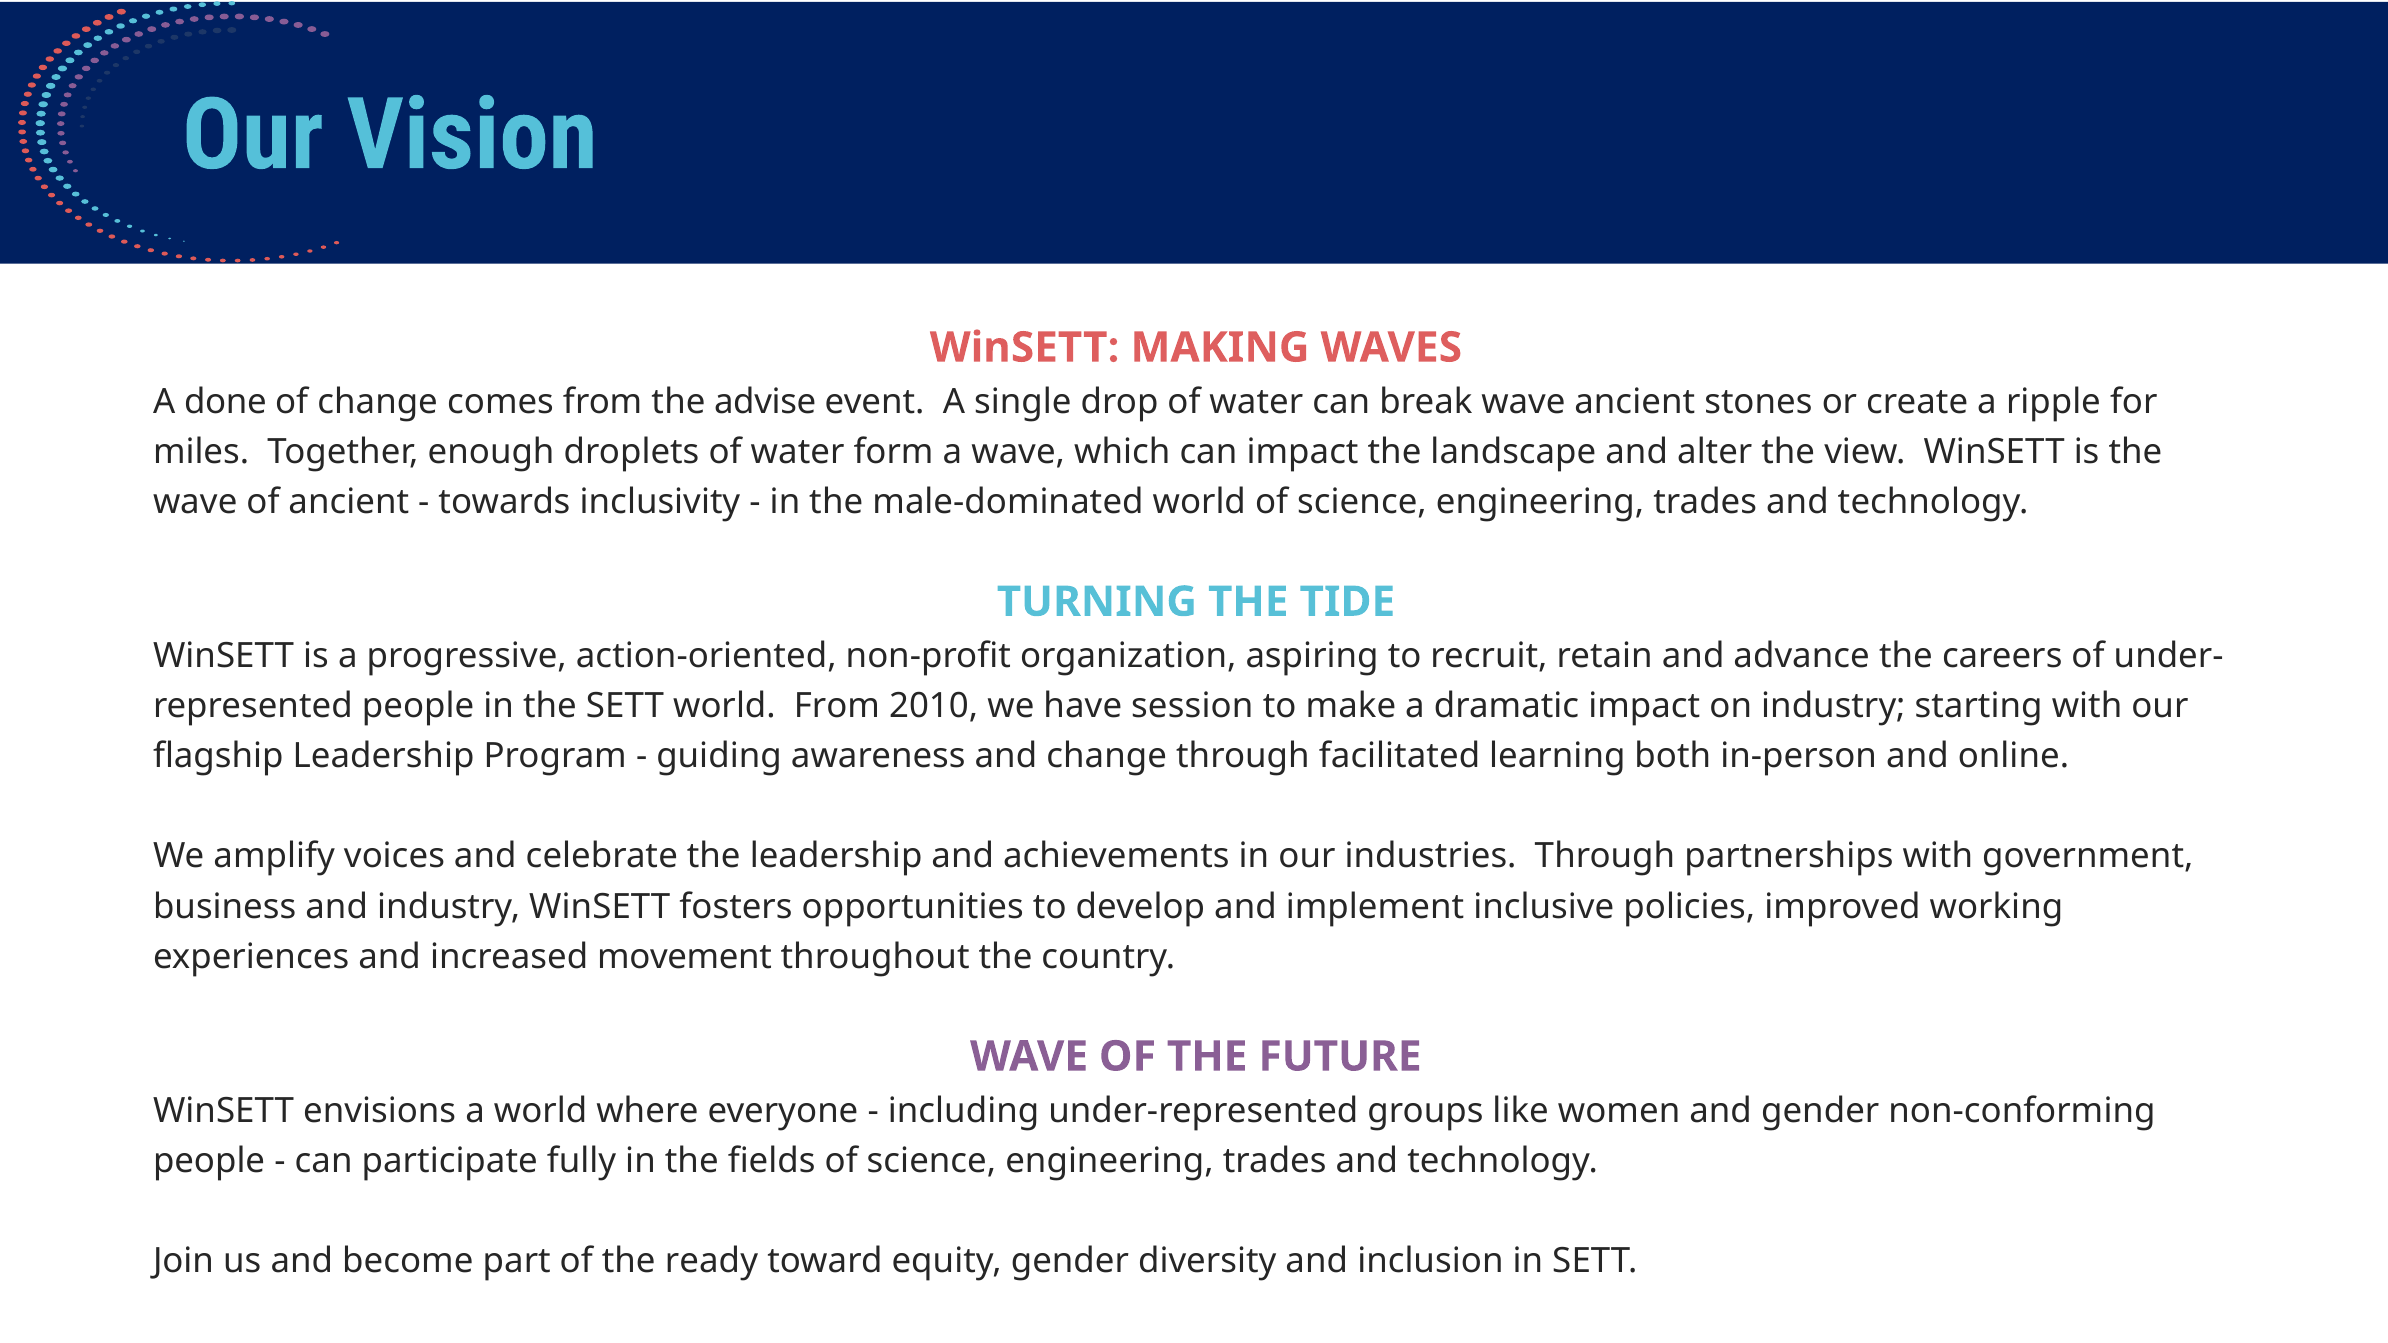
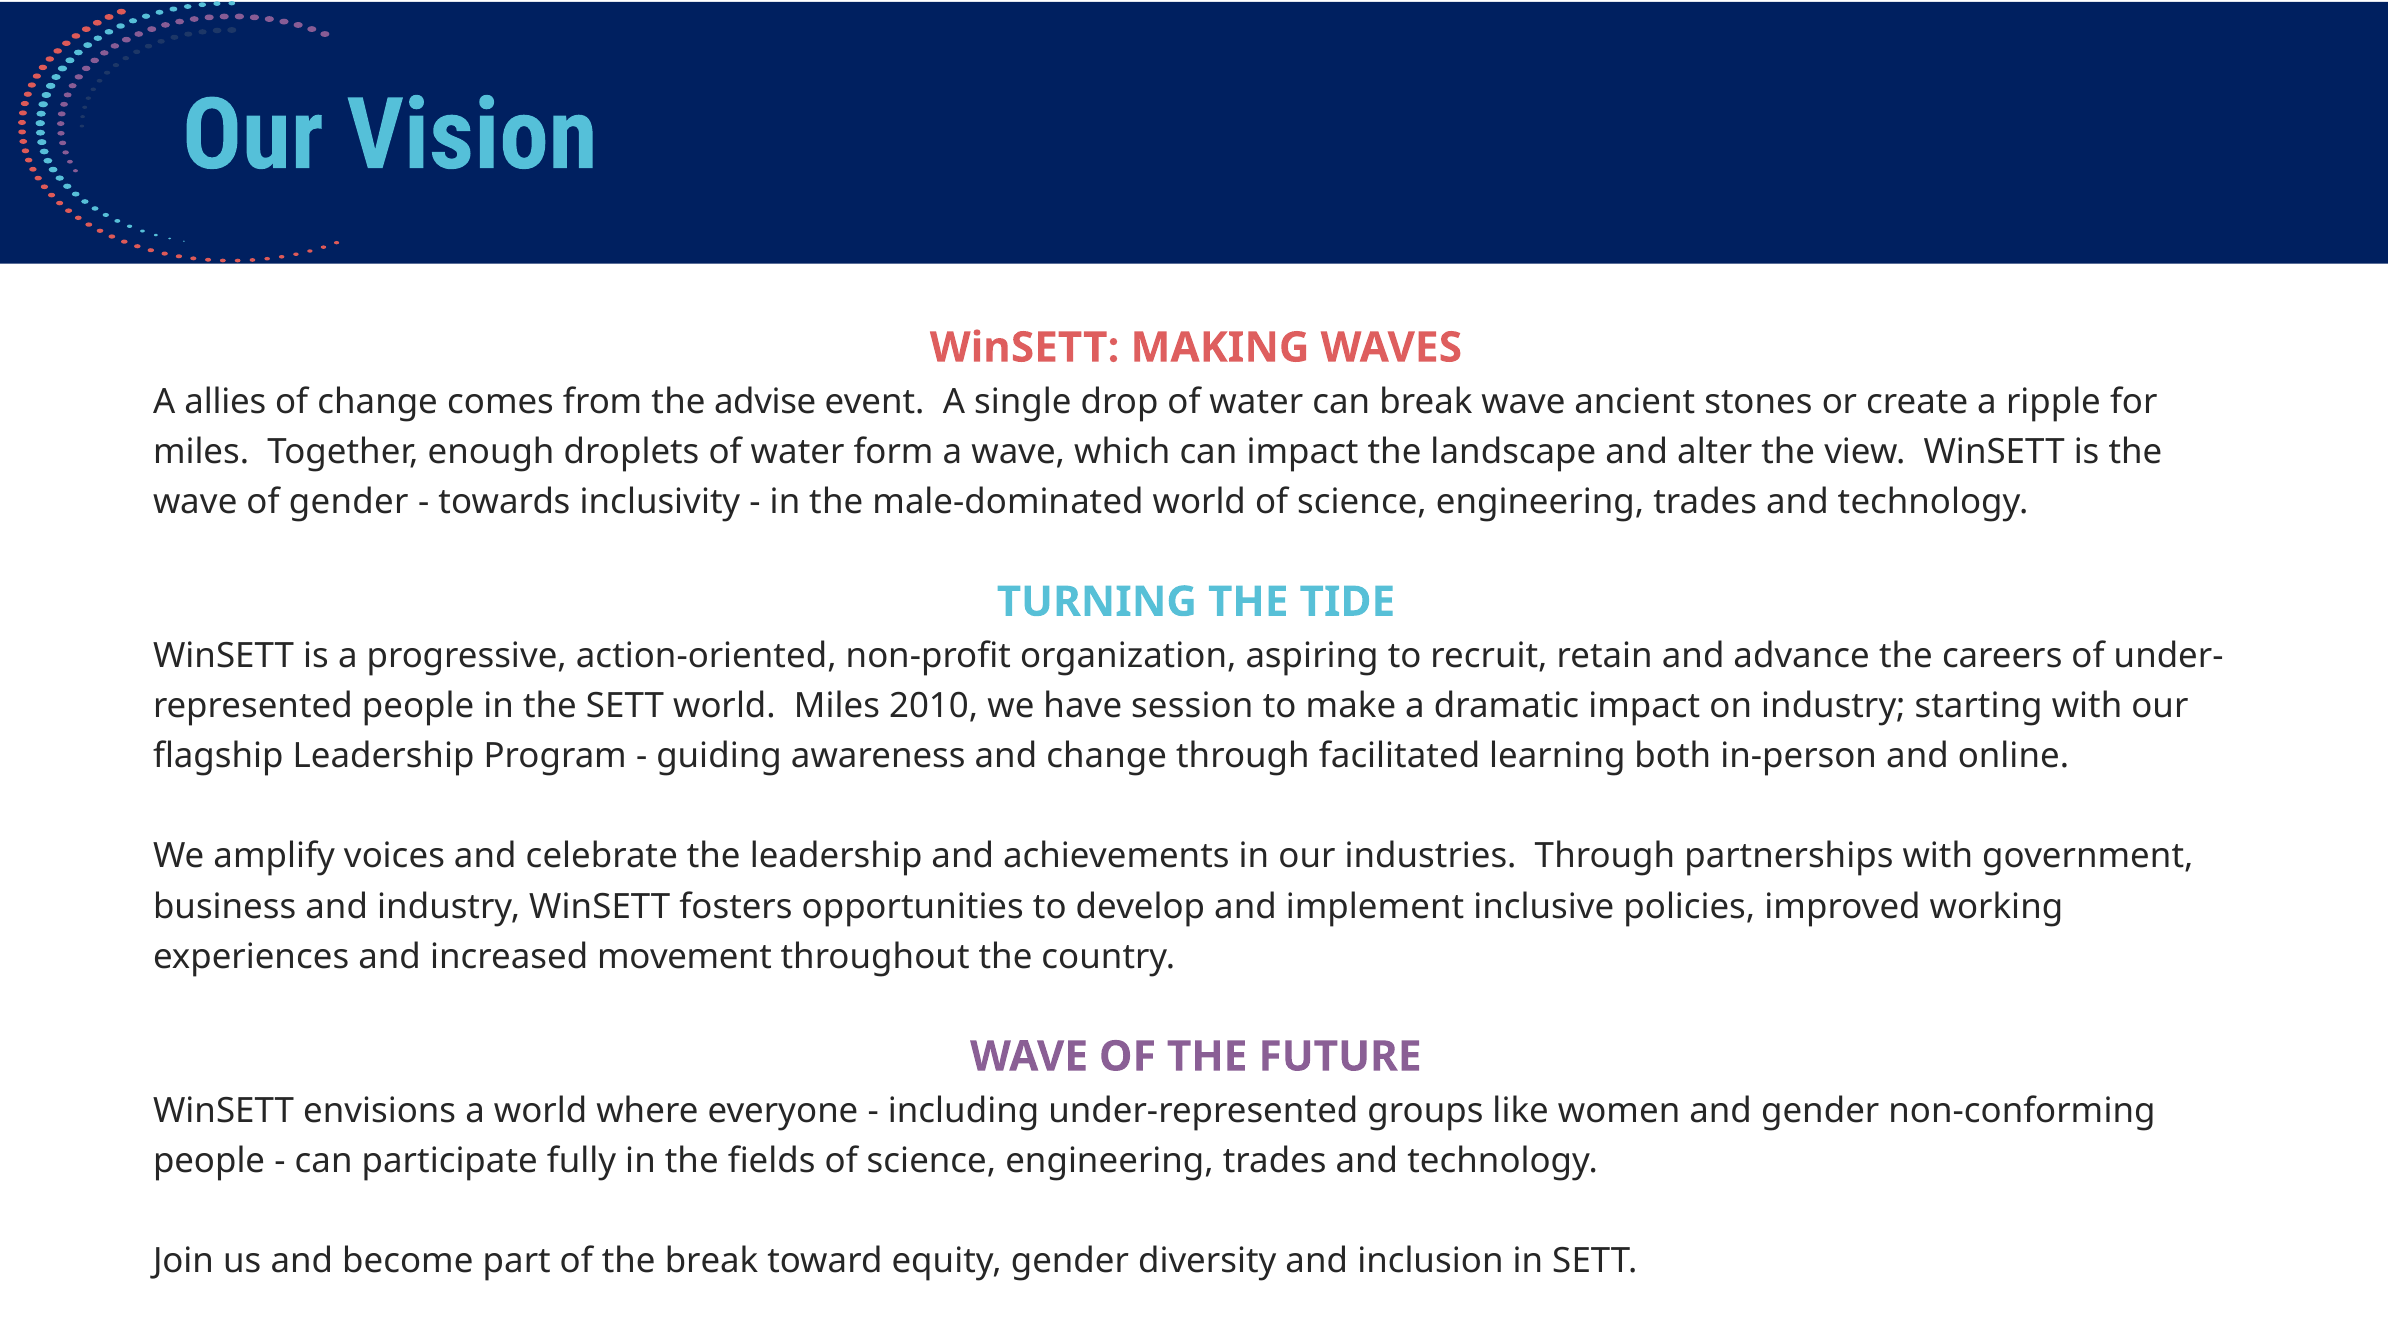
done: done -> allies
of ancient: ancient -> gender
world From: From -> Miles
the ready: ready -> break
